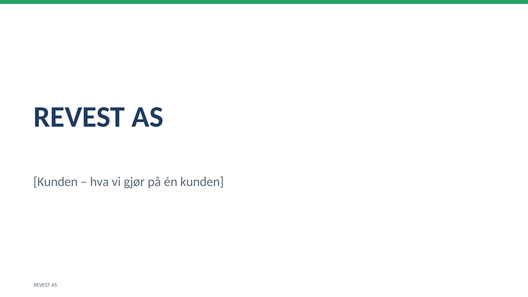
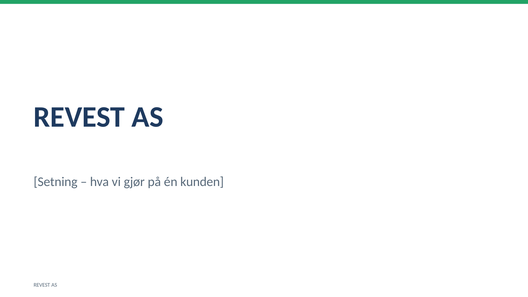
Kunden at (56, 182): Kunden -> Setning
